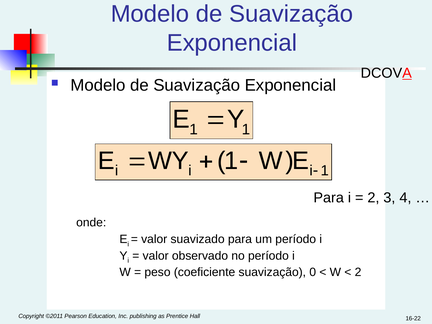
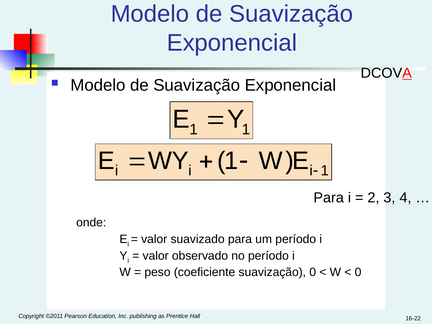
2 at (358, 272): 2 -> 0
